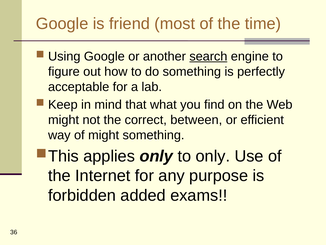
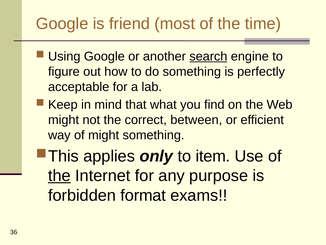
to only: only -> item
the at (59, 175) underline: none -> present
added: added -> format
